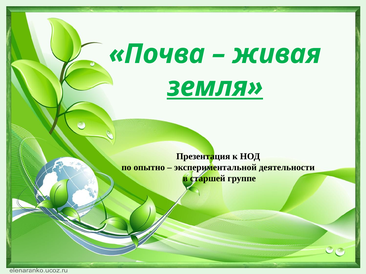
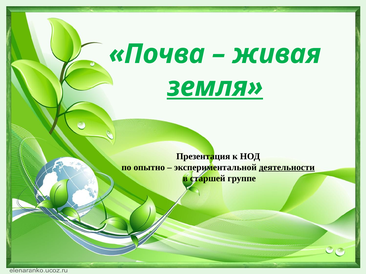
деятельности underline: none -> present
